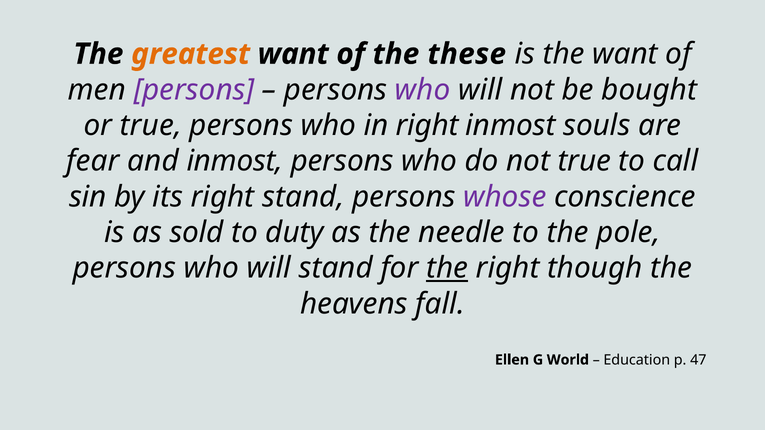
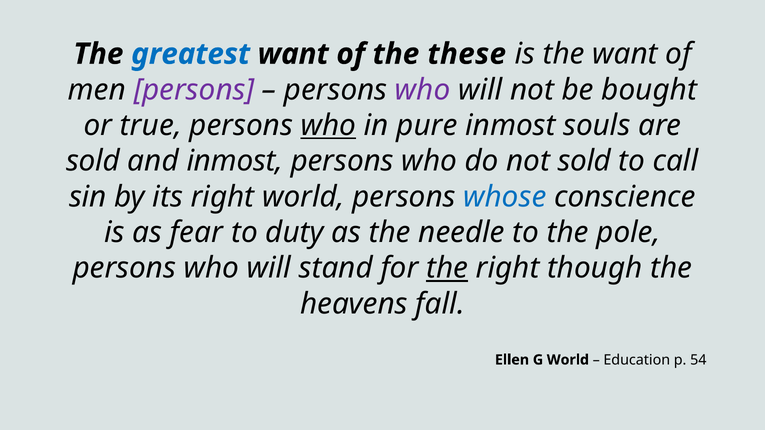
greatest colour: orange -> blue
who at (328, 126) underline: none -> present
in right: right -> pure
fear at (93, 161): fear -> sold
not true: true -> sold
right stand: stand -> world
whose colour: purple -> blue
sold: sold -> fear
47: 47 -> 54
